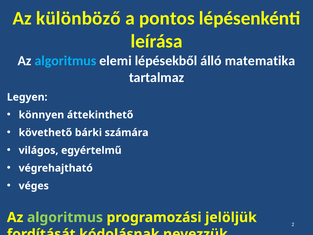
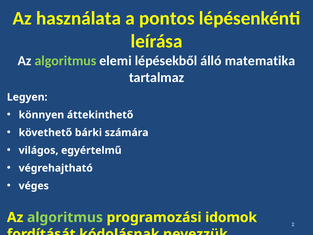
különböző: különböző -> használata
algoritmus at (65, 61) colour: light blue -> light green
jelöljük: jelöljük -> idomok
